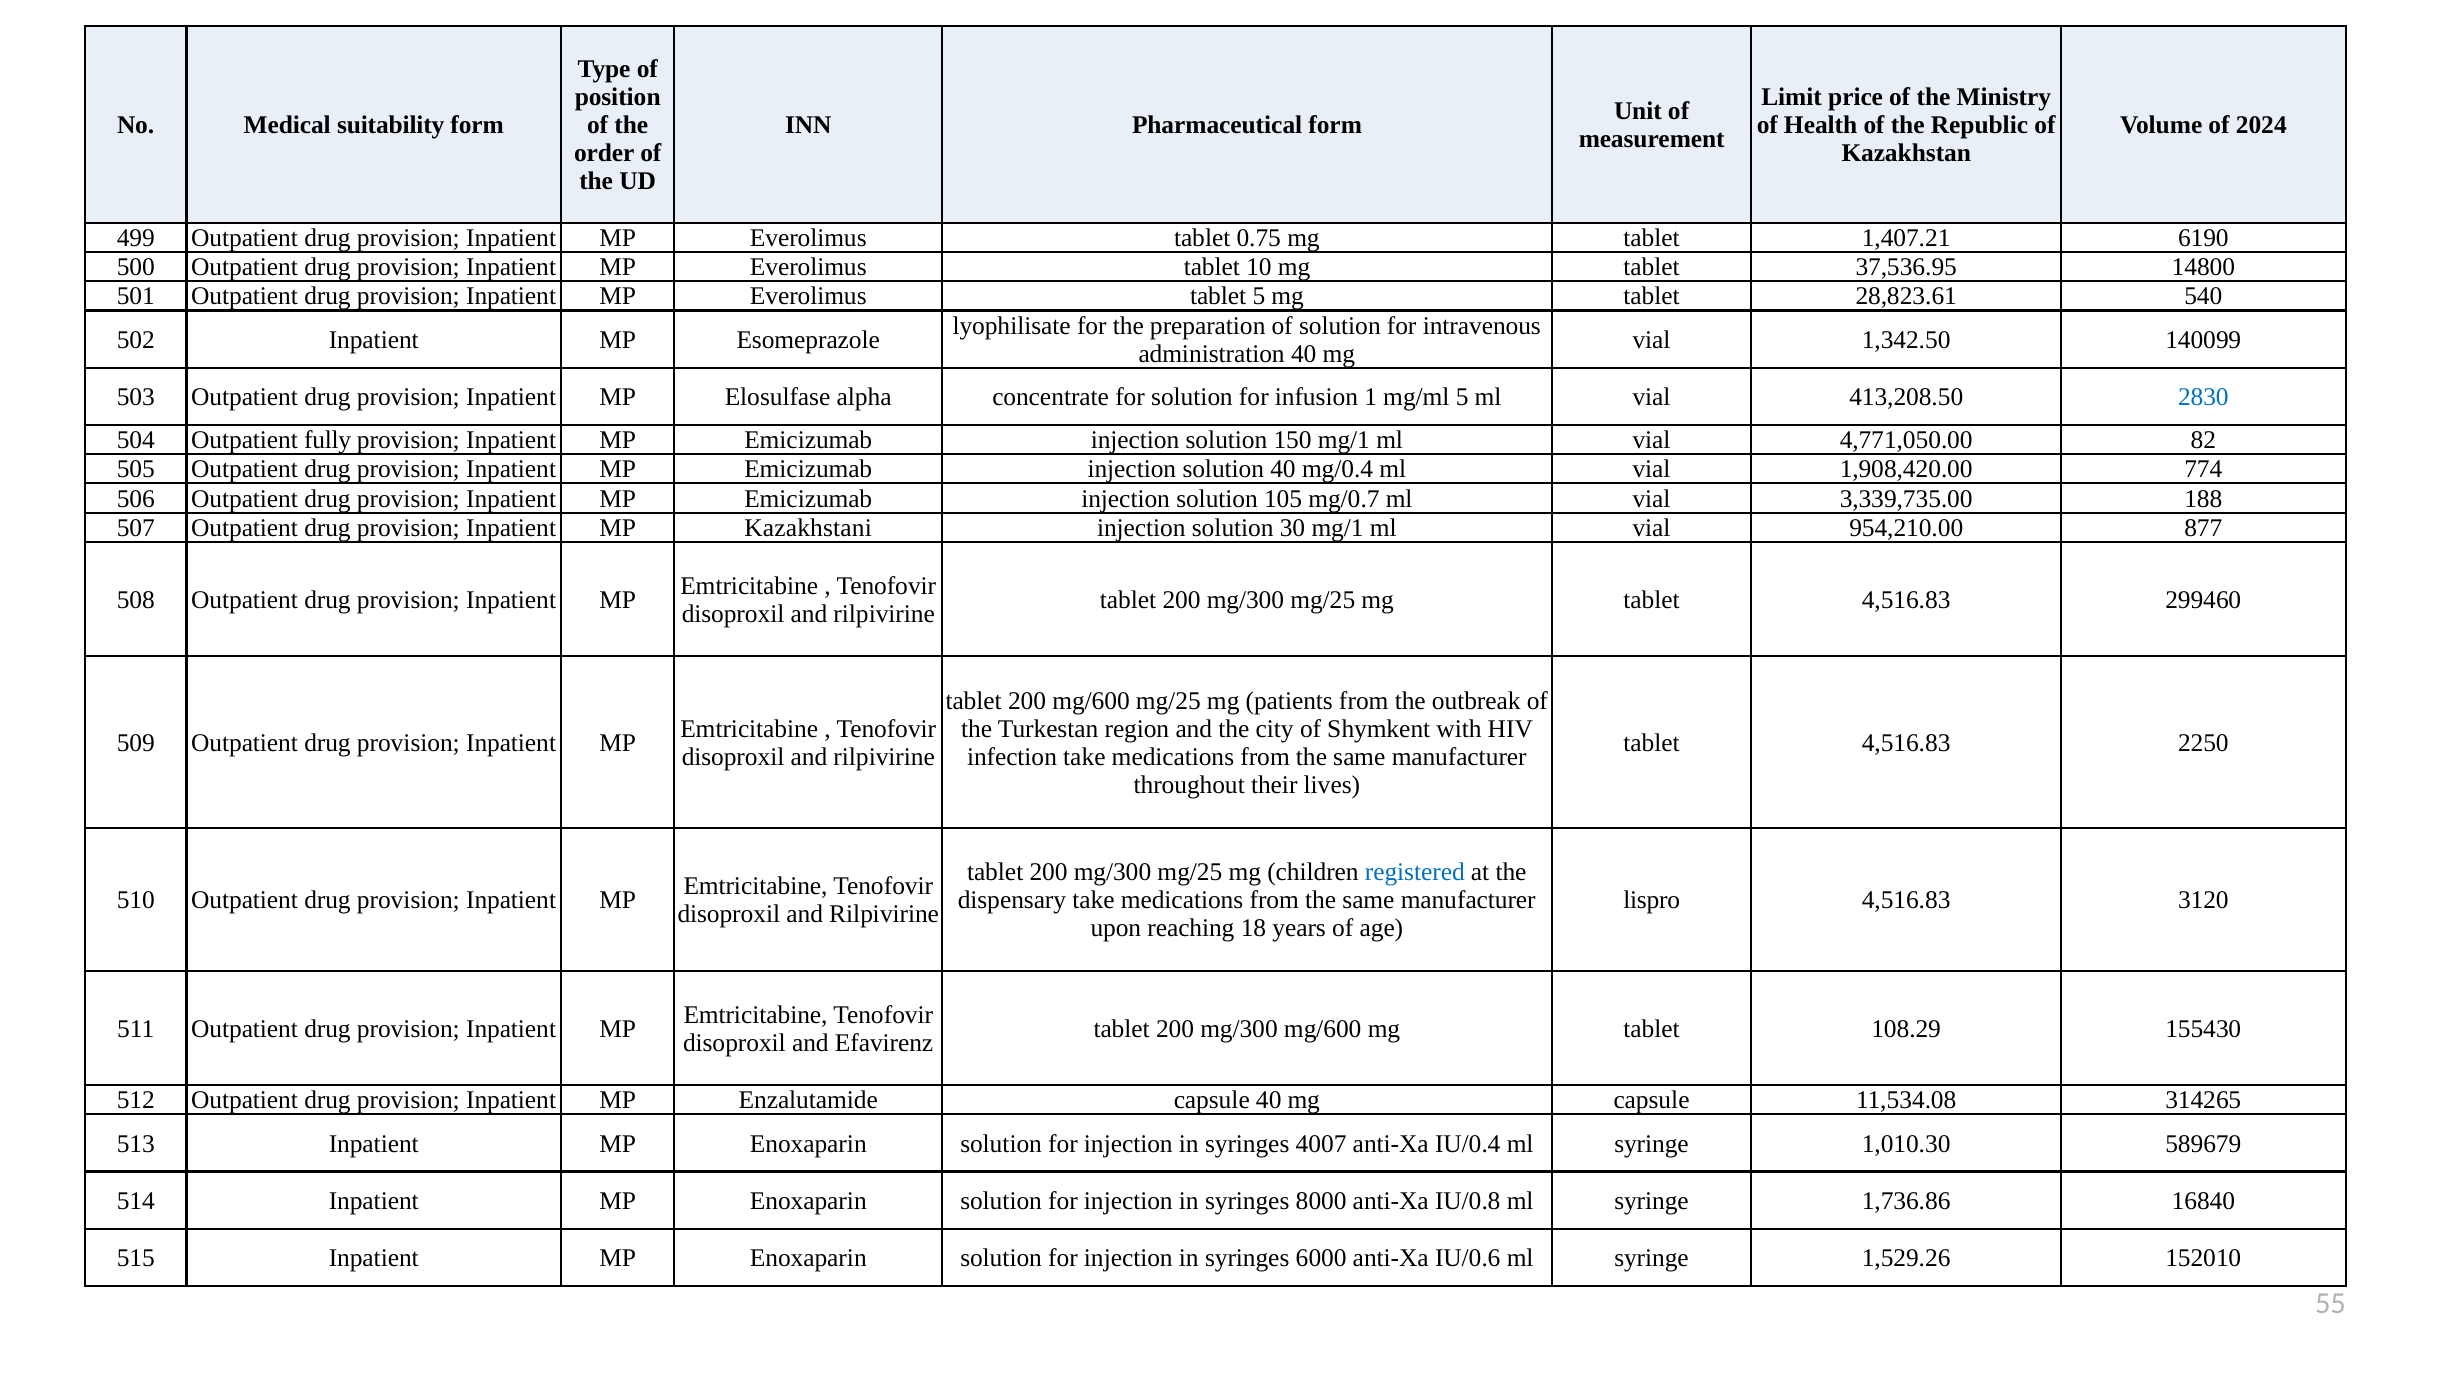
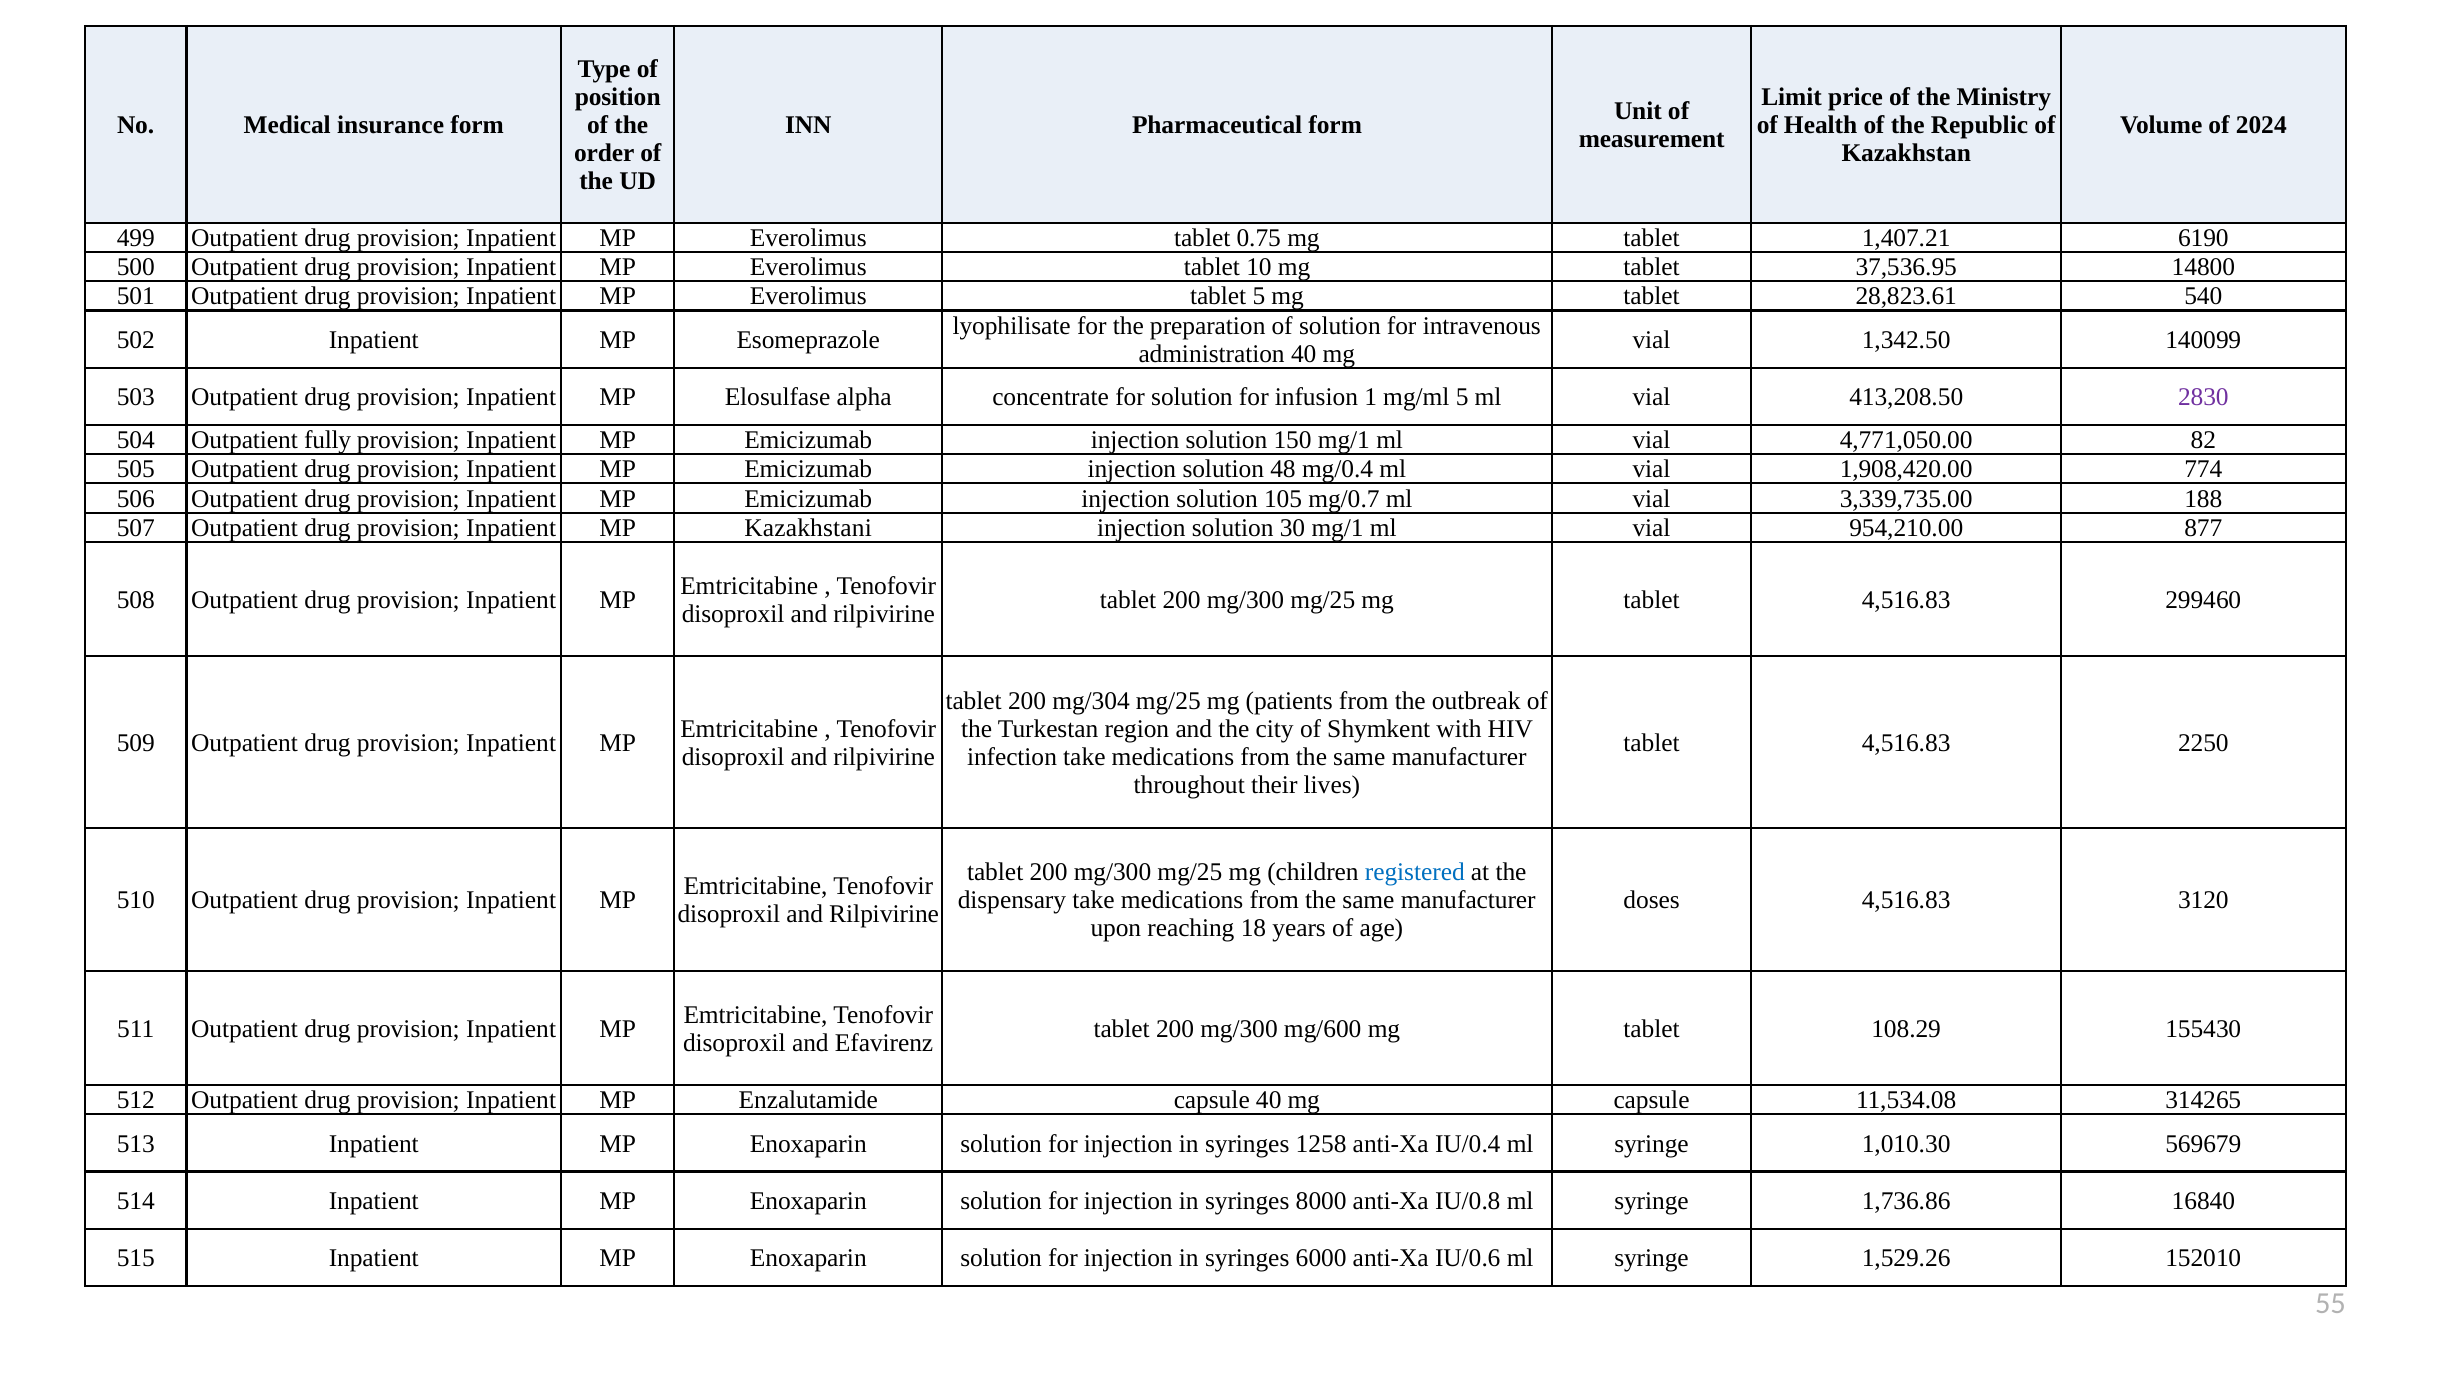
suitability: suitability -> insurance
2830 colour: blue -> purple
solution 40: 40 -> 48
200 mg/600: mg/600 -> mg/304
lispro: lispro -> doses
4007: 4007 -> 1258
589679: 589679 -> 569679
